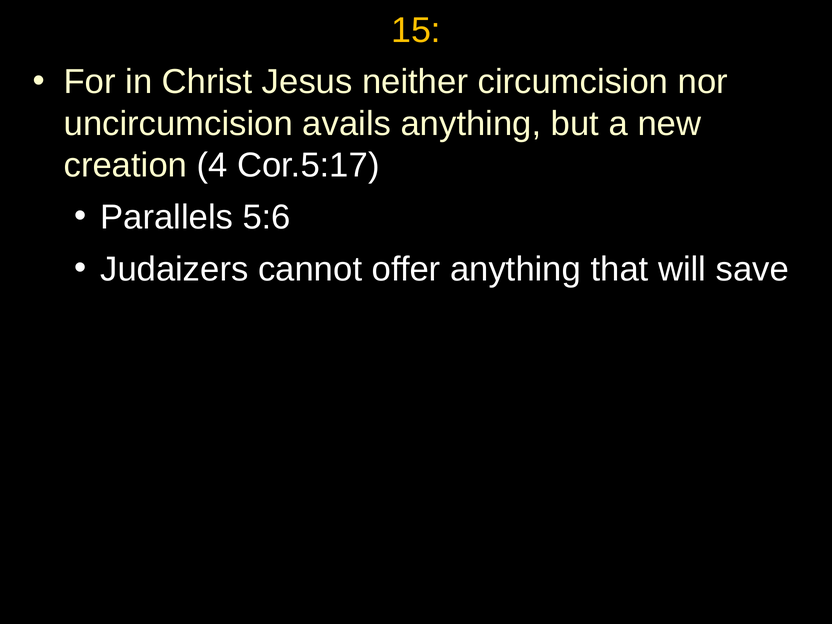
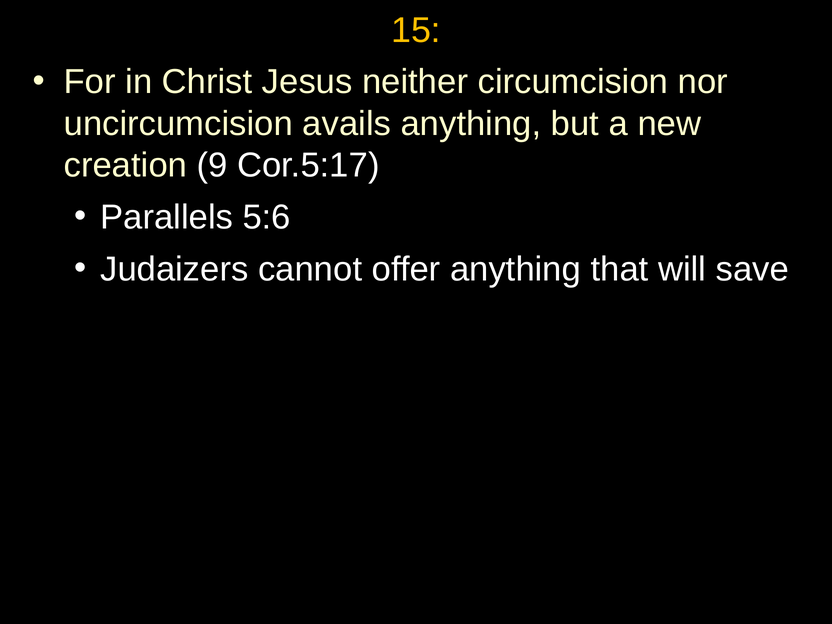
4: 4 -> 9
